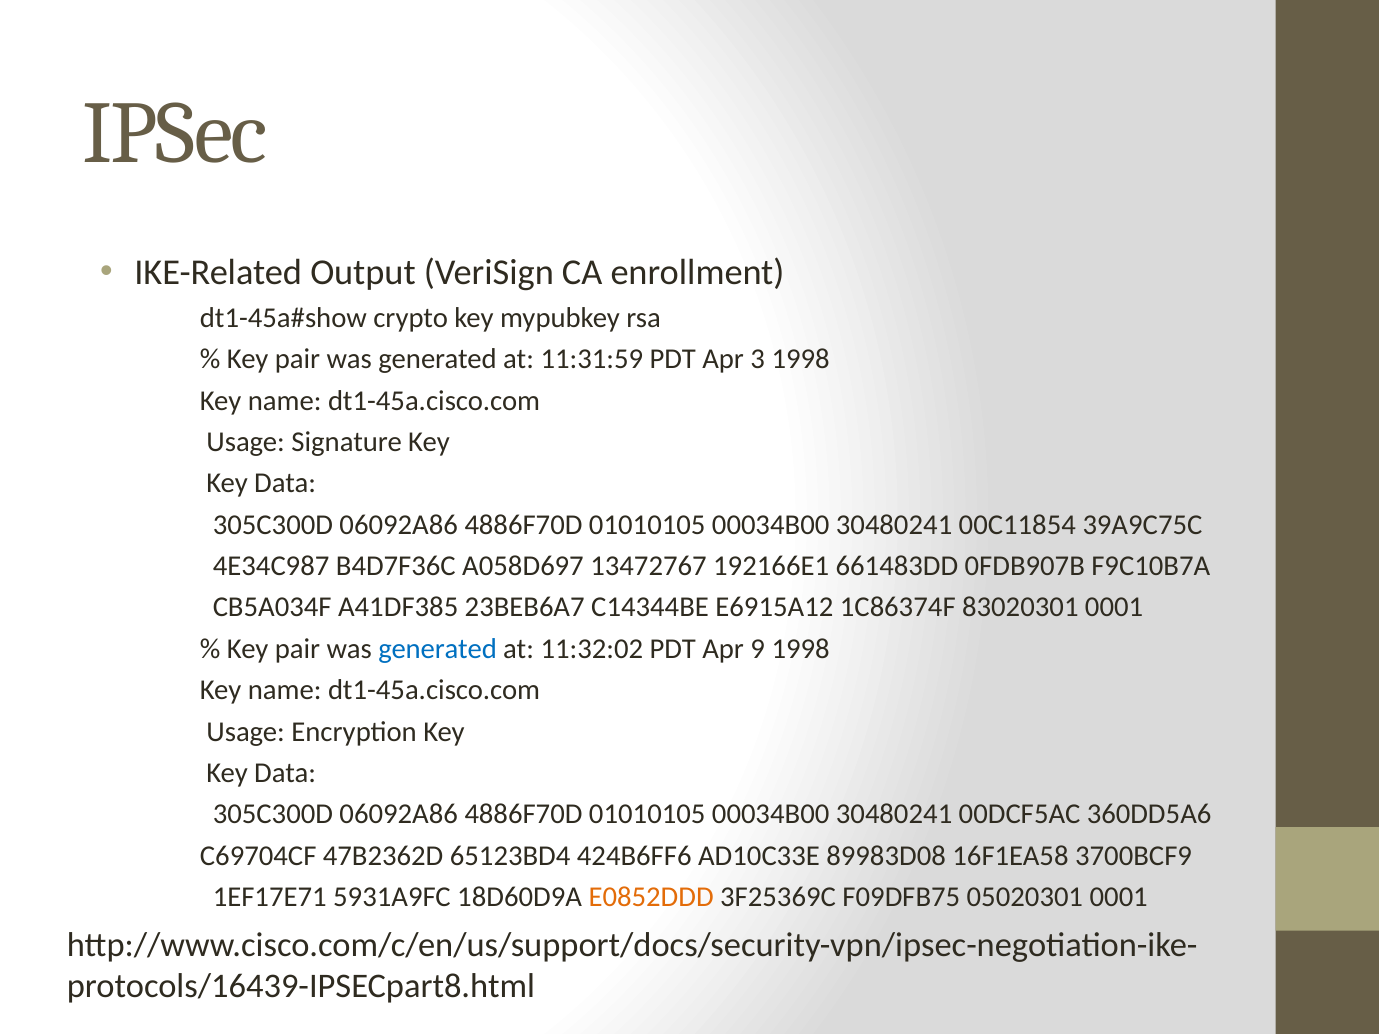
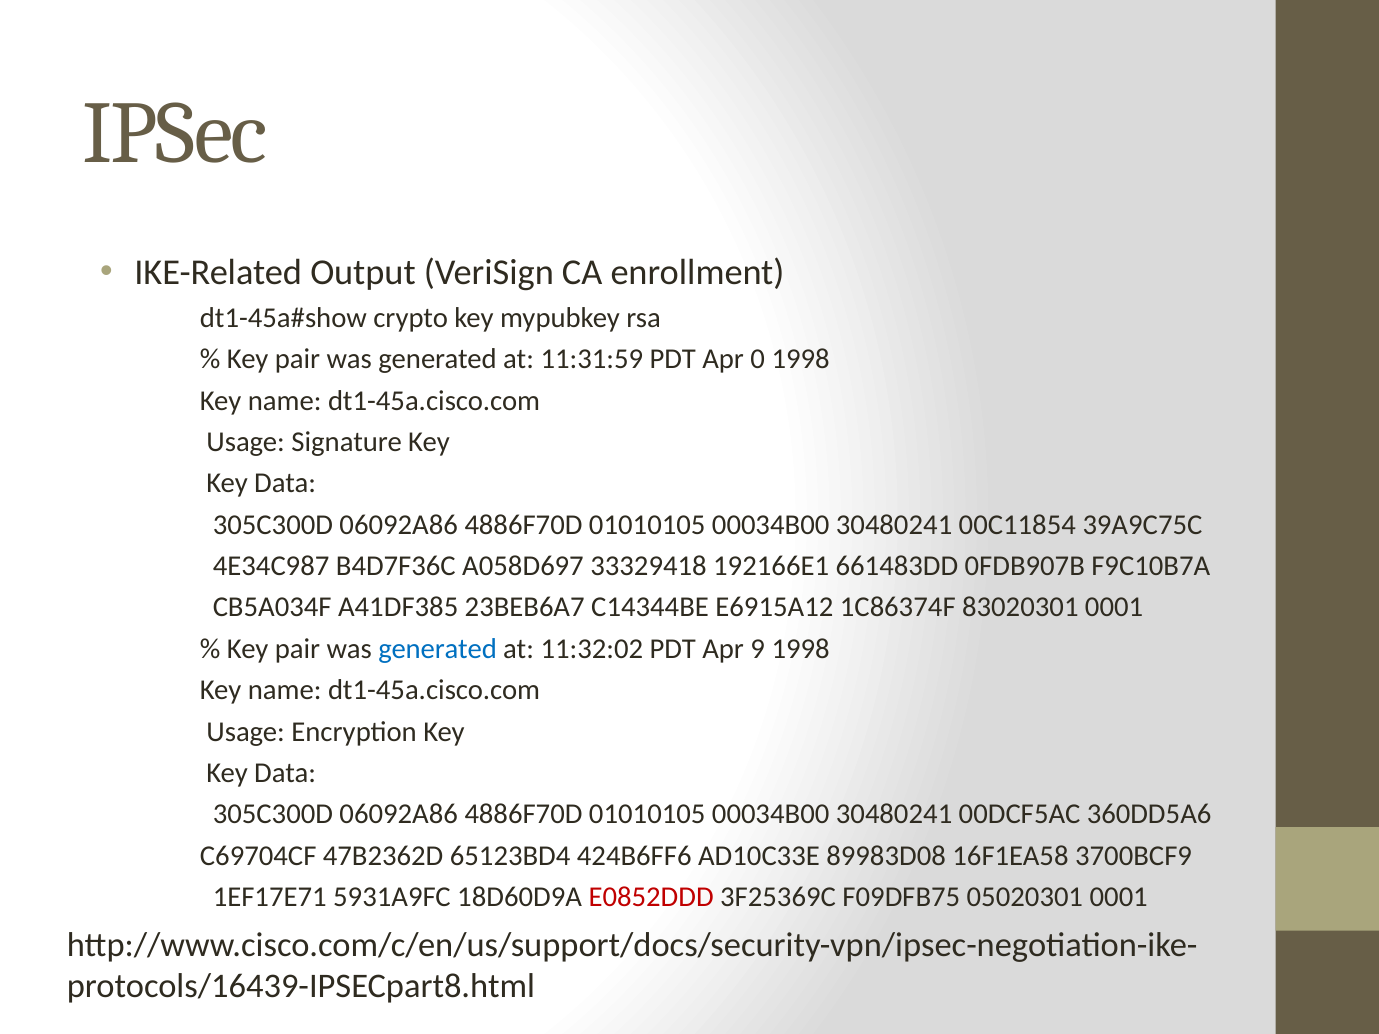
3: 3 -> 0
13472767: 13472767 -> 33329418
E0852DDD colour: orange -> red
